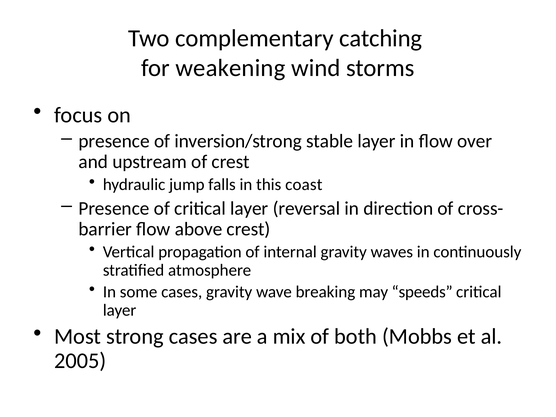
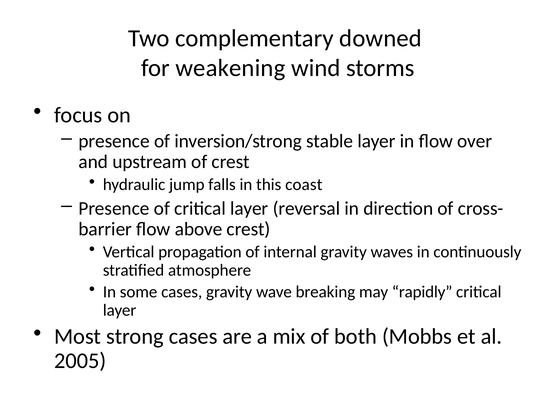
catching: catching -> downed
speeds: speeds -> rapidly
